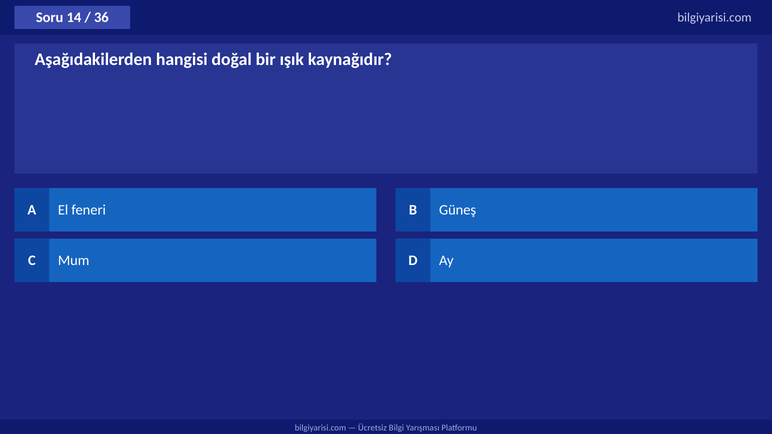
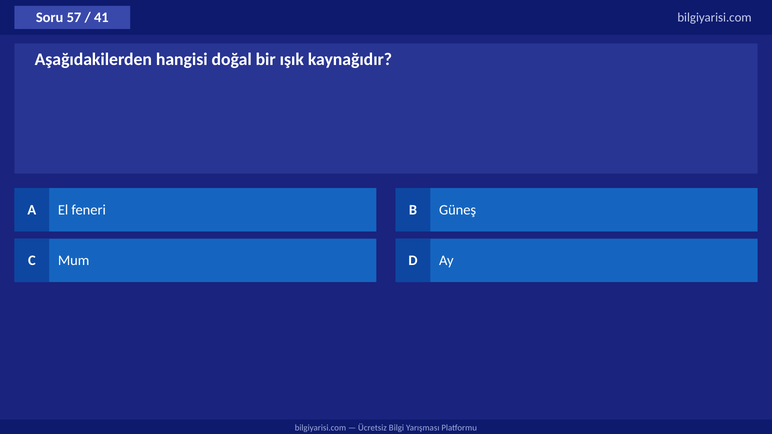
14: 14 -> 57
36: 36 -> 41
